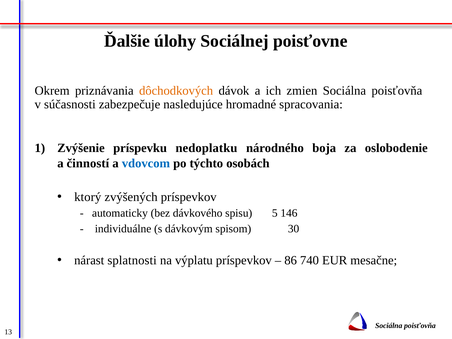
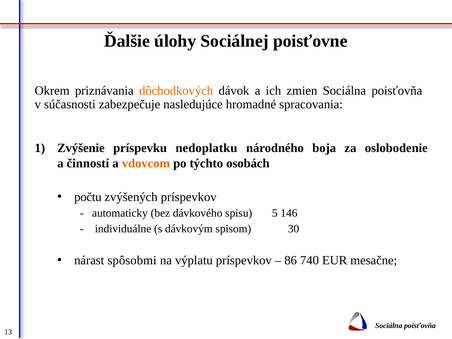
vdovcom colour: blue -> orange
ktorý: ktorý -> počtu
splatnosti: splatnosti -> spôsobmi
